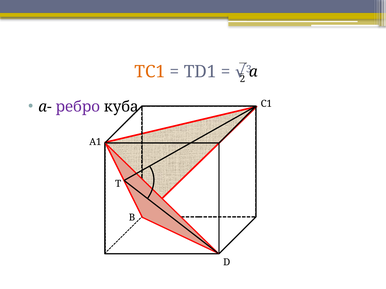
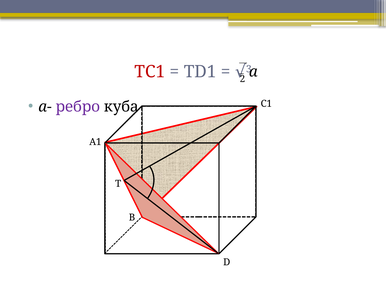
ТС1 colour: orange -> red
